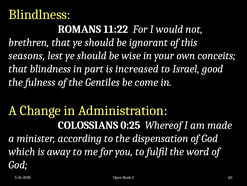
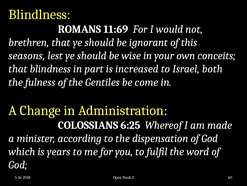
11:22: 11:22 -> 11:69
good: good -> both
0:25: 0:25 -> 6:25
away: away -> years
